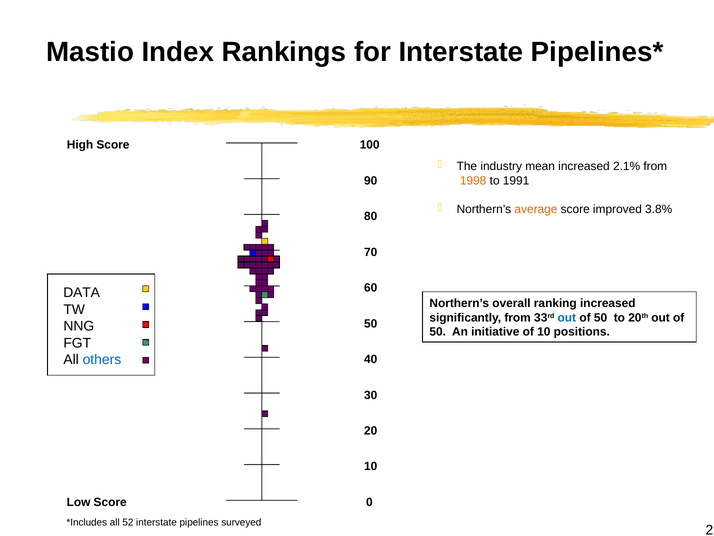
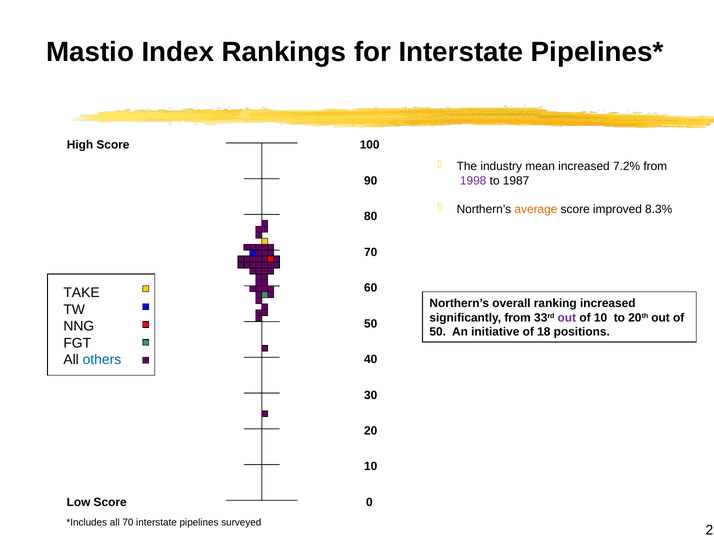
2.1%: 2.1% -> 7.2%
1998 colour: orange -> purple
1991: 1991 -> 1987
3.8%: 3.8% -> 8.3%
DATA: DATA -> TAKE
out at (567, 317) colour: blue -> purple
50 at (601, 317): 50 -> 10
of 10: 10 -> 18
all 52: 52 -> 70
